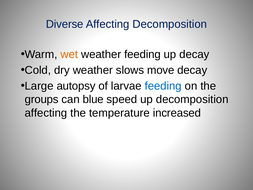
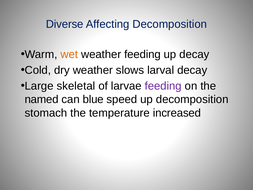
move: move -> larval
autopsy: autopsy -> skeletal
feeding at (163, 86) colour: blue -> purple
groups: groups -> named
affecting at (46, 113): affecting -> stomach
